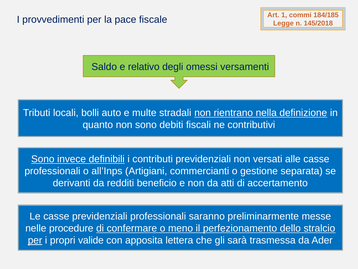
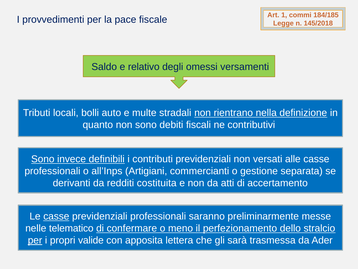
beneficio: beneficio -> costituita
casse at (56, 216) underline: none -> present
procedure: procedure -> telematico
